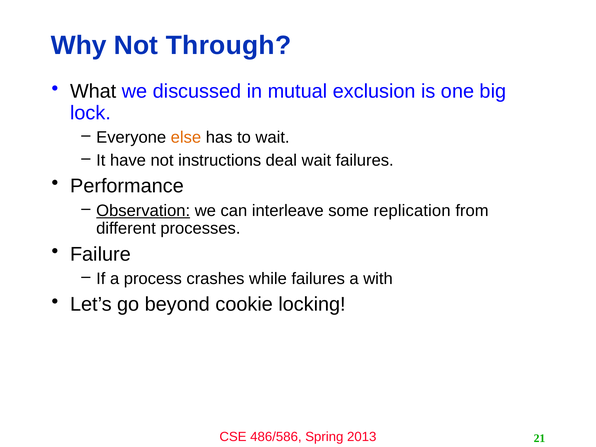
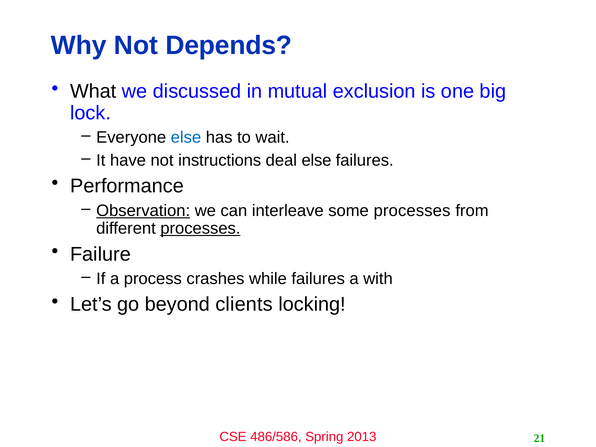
Through: Through -> Depends
else at (186, 138) colour: orange -> blue
deal wait: wait -> else
some replication: replication -> processes
processes at (200, 229) underline: none -> present
cookie: cookie -> clients
